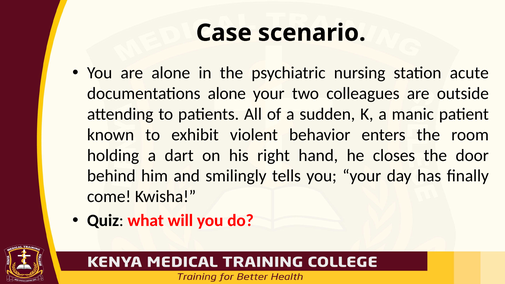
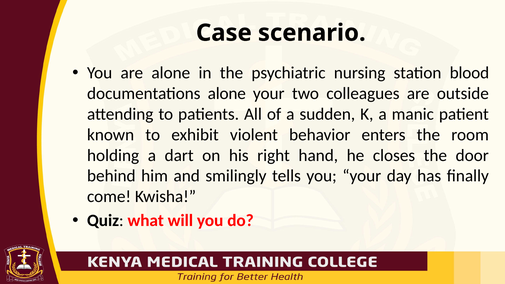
acute: acute -> blood
